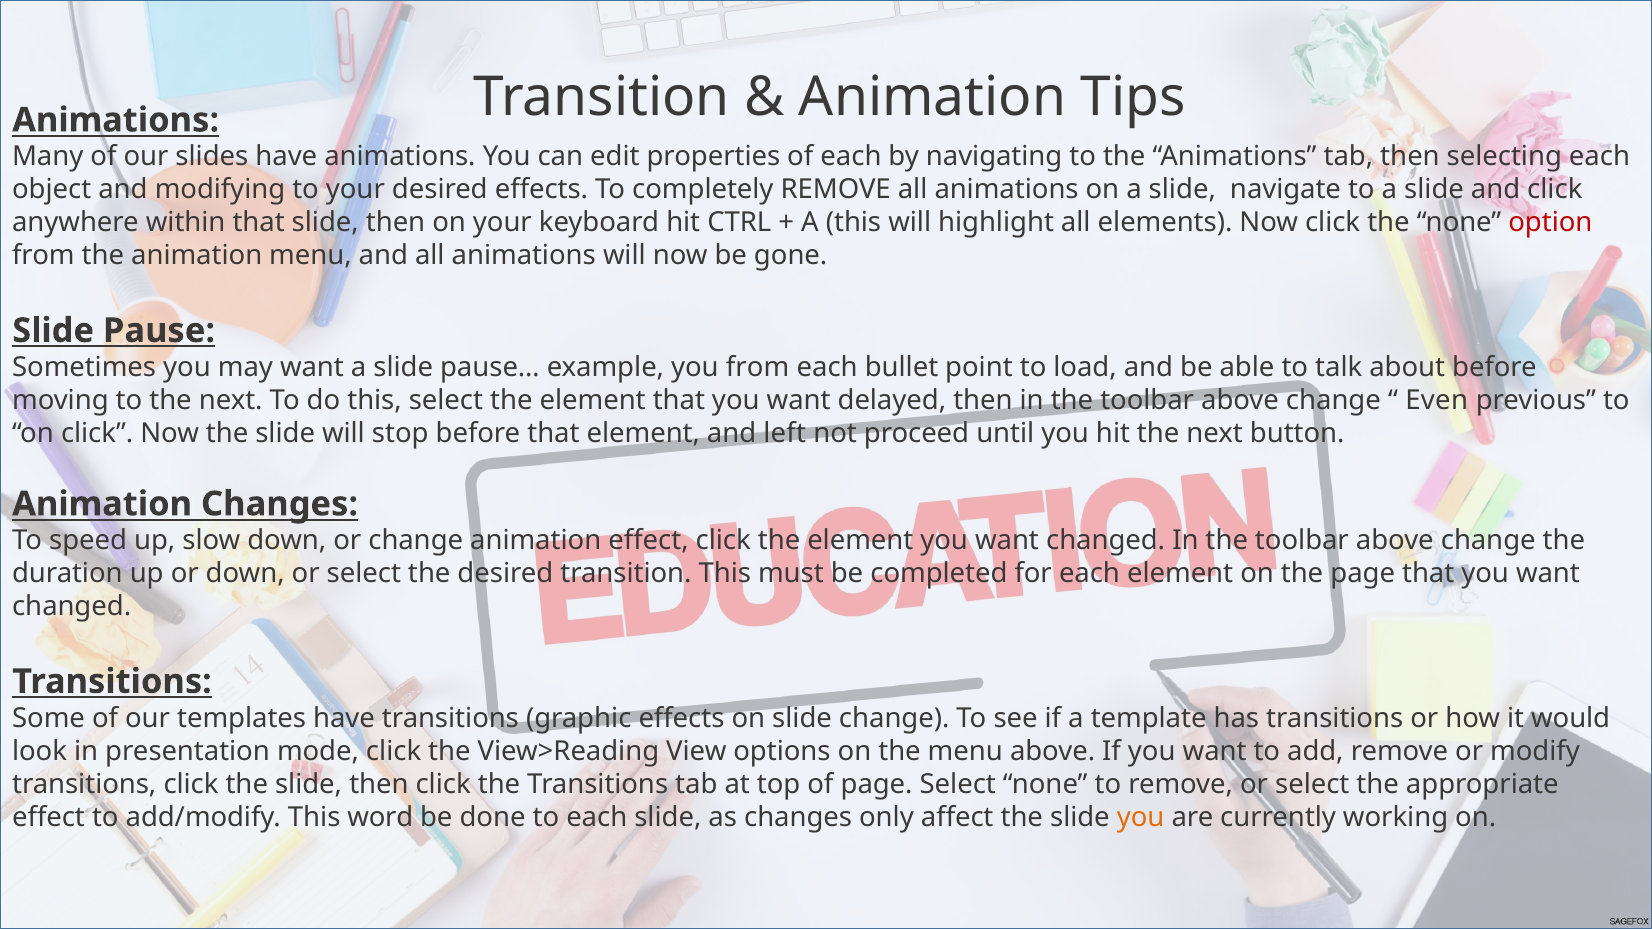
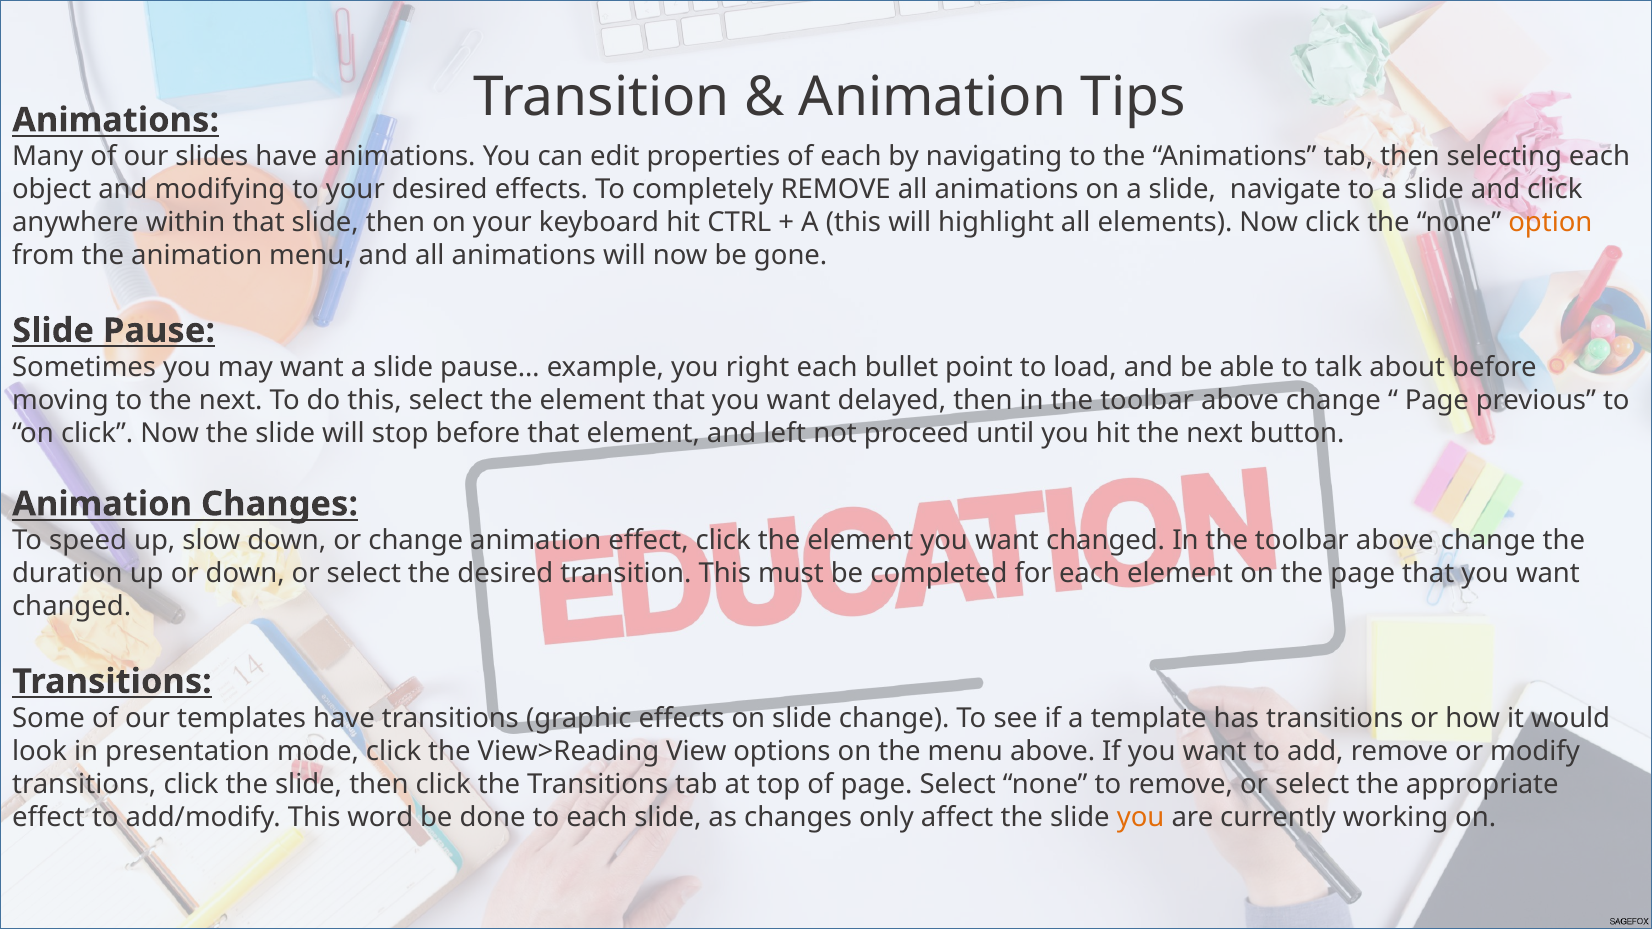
option colour: red -> orange
you from: from -> right
Even at (1437, 400): Even -> Page
